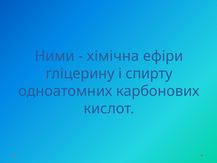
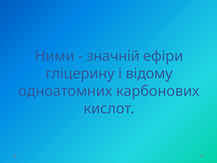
хімічна: хімічна -> значній
спирту: спирту -> відому
